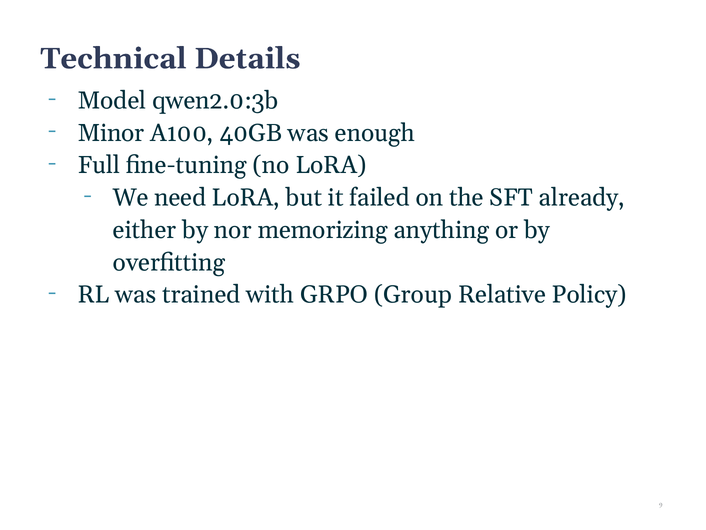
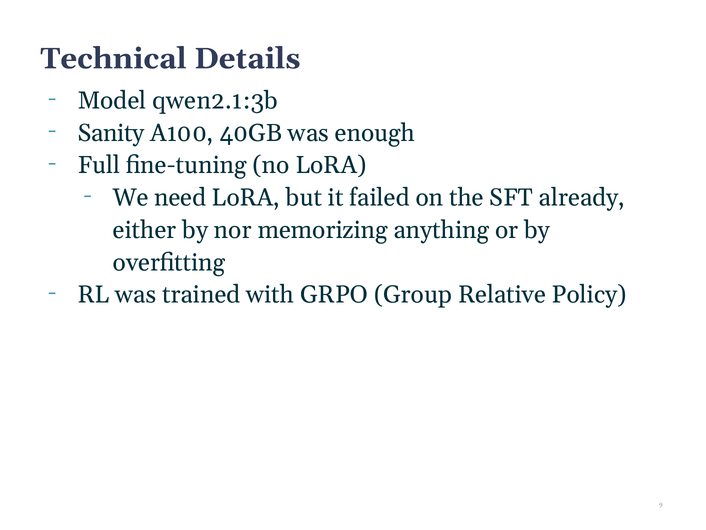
qwen2.0:3b: qwen2.0:3b -> qwen2.1:3b
Minor: Minor -> Sanity
